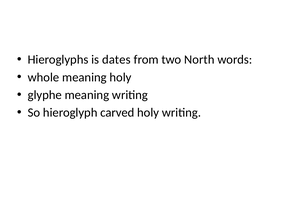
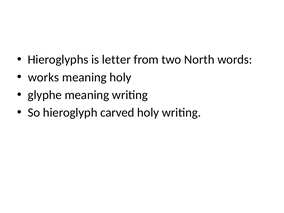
dates: dates -> letter
whole: whole -> works
